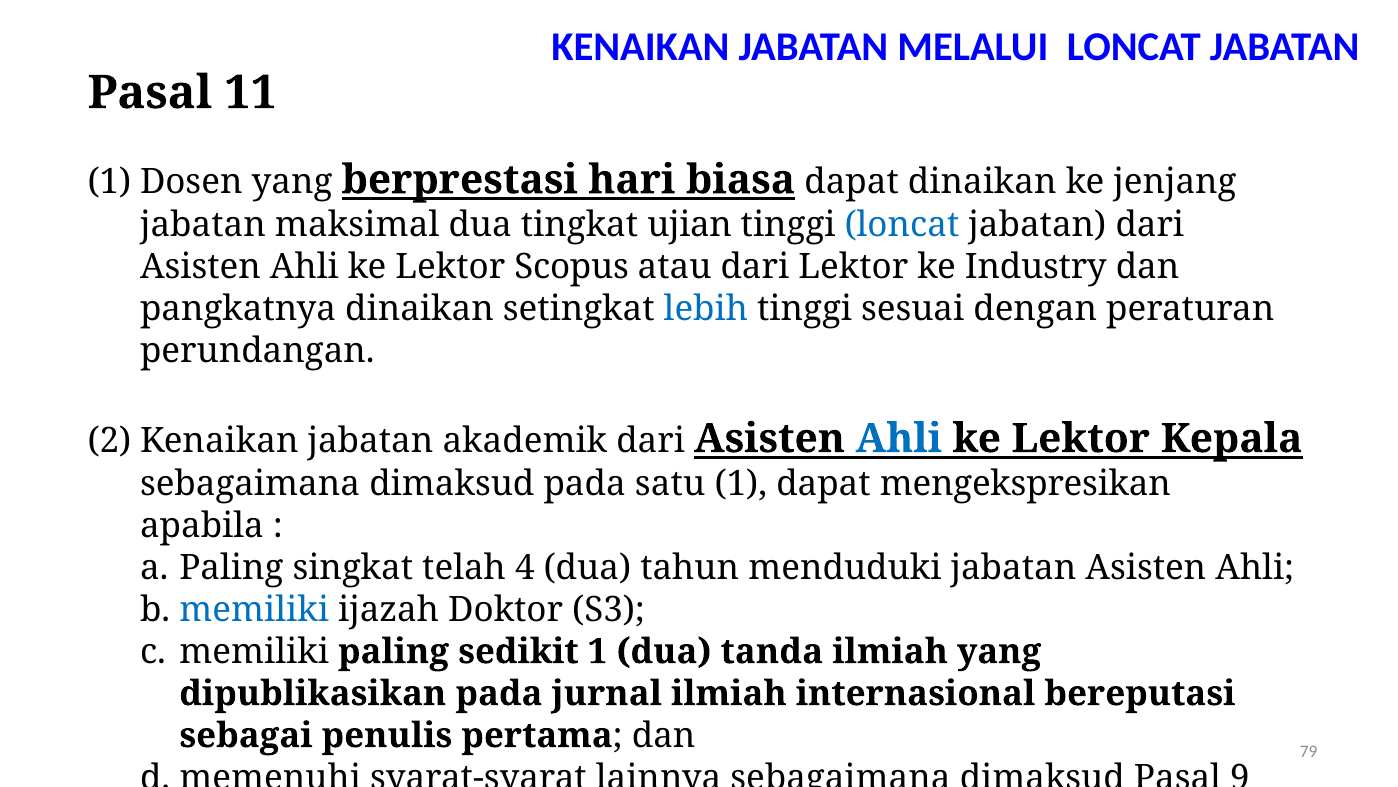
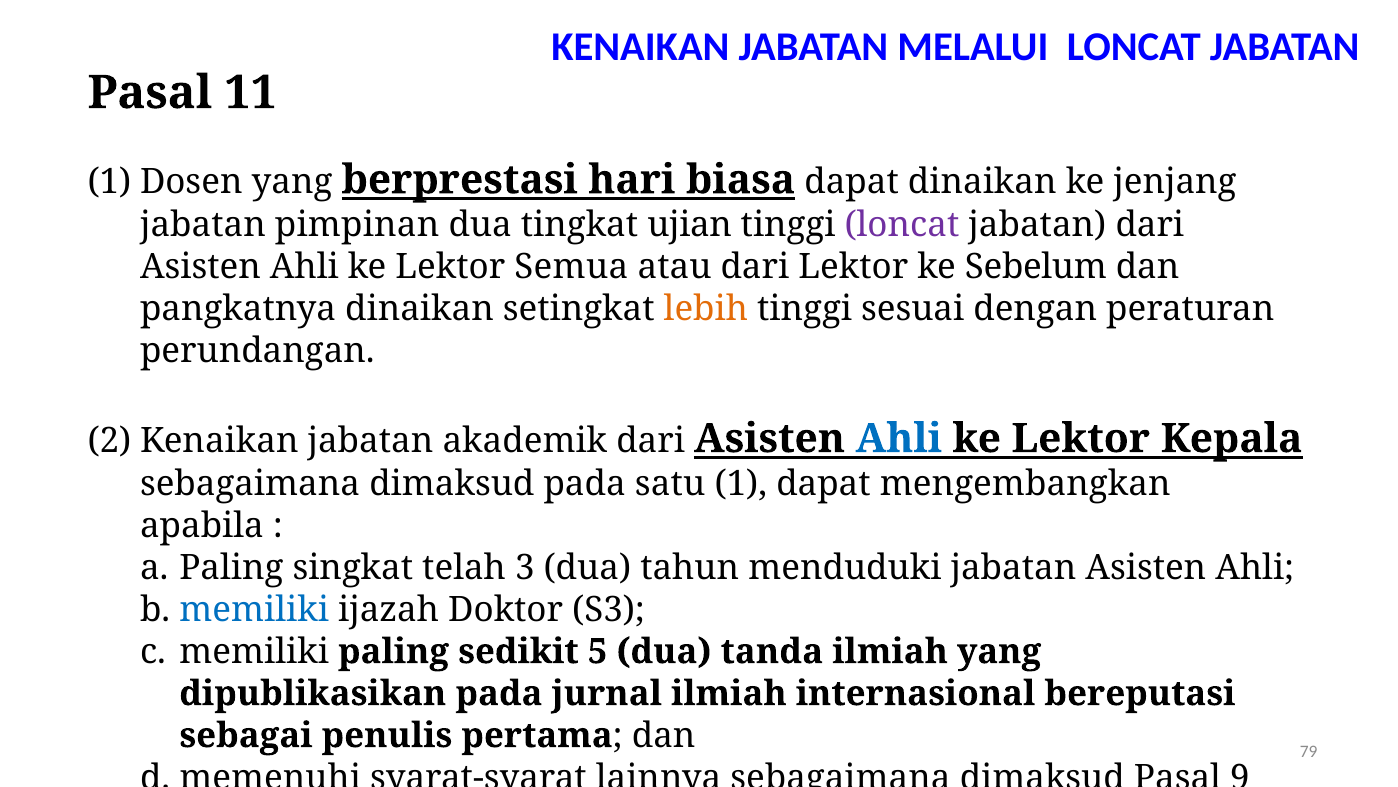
maksimal: maksimal -> pimpinan
loncat at (902, 225) colour: blue -> purple
Scopus: Scopus -> Semua
Industry: Industry -> Sebelum
lebih colour: blue -> orange
mengekspresikan: mengekspresikan -> mengembangkan
4: 4 -> 3
sedikit 1: 1 -> 5
